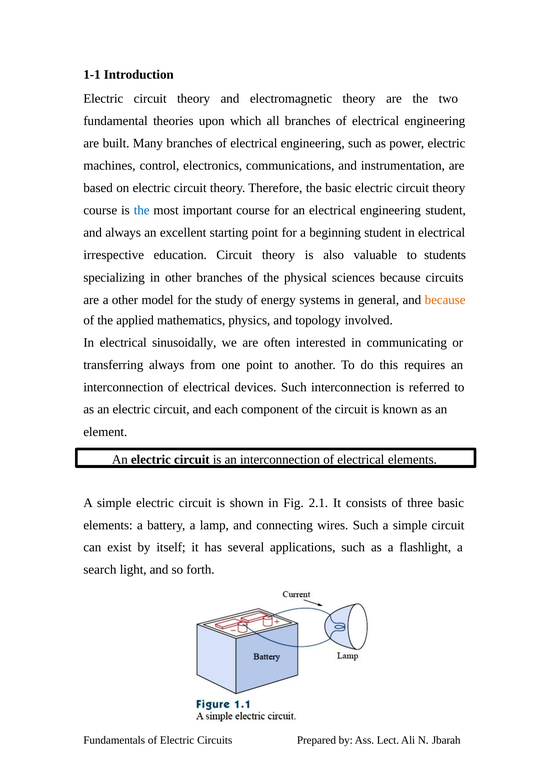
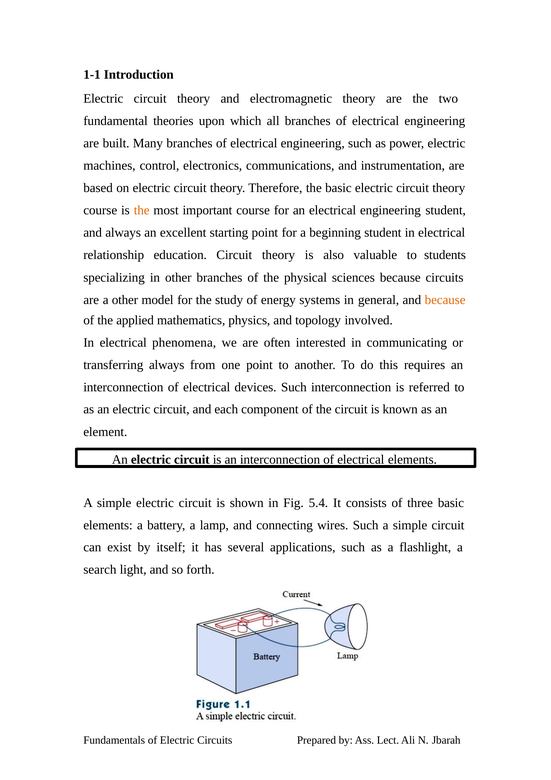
the at (142, 210) colour: blue -> orange
irrespective: irrespective -> relationship
sinusoidally: sinusoidally -> phenomena
2.1: 2.1 -> 5.4
